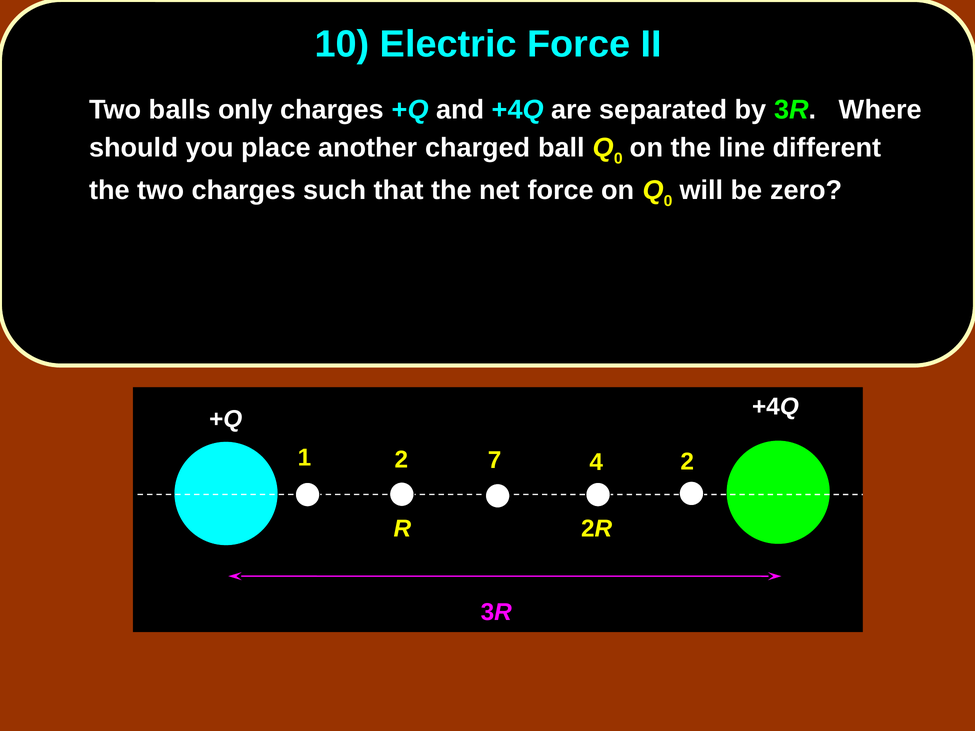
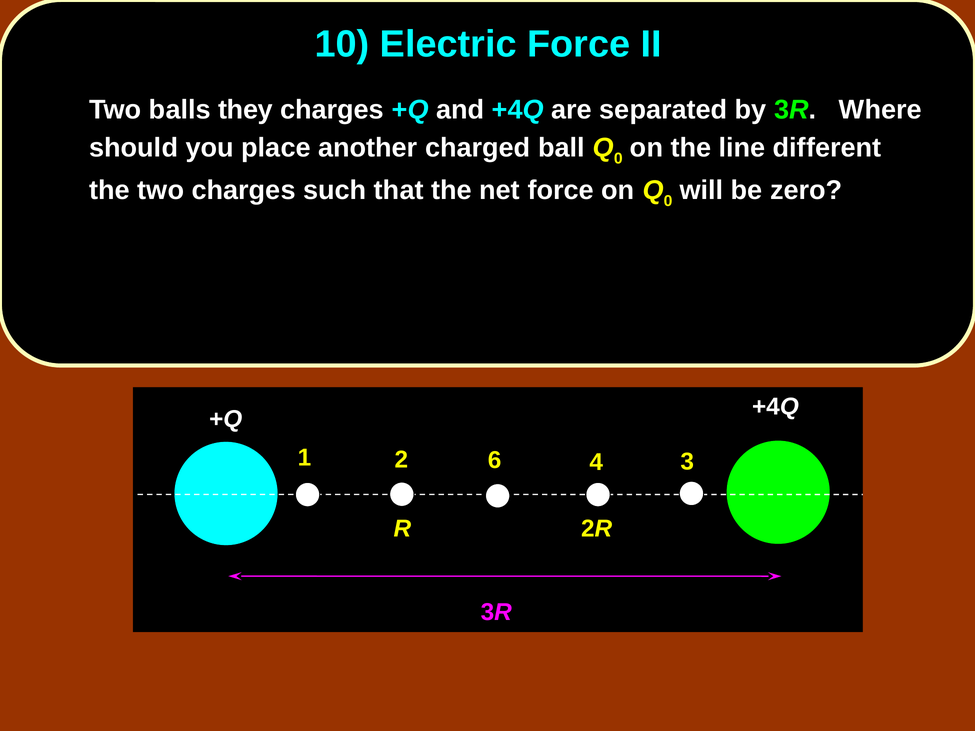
only: only -> they
7: 7 -> 6
4 2: 2 -> 3
